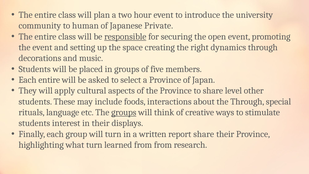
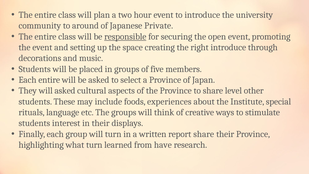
human: human -> around
right dynamics: dynamics -> introduce
will apply: apply -> asked
interactions: interactions -> experiences
the Through: Through -> Institute
groups at (124, 112) underline: present -> none
from from: from -> have
